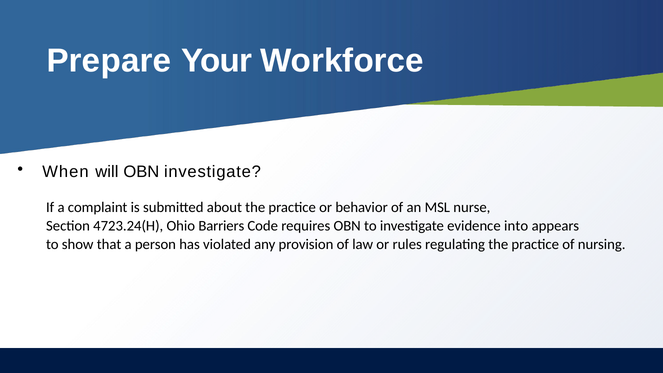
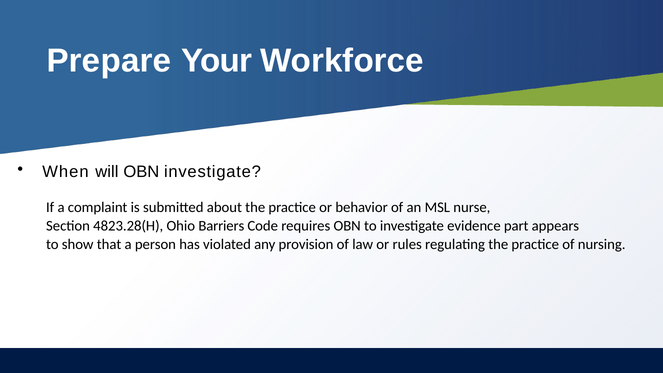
4723.24(H: 4723.24(H -> 4823.28(H
into: into -> part
